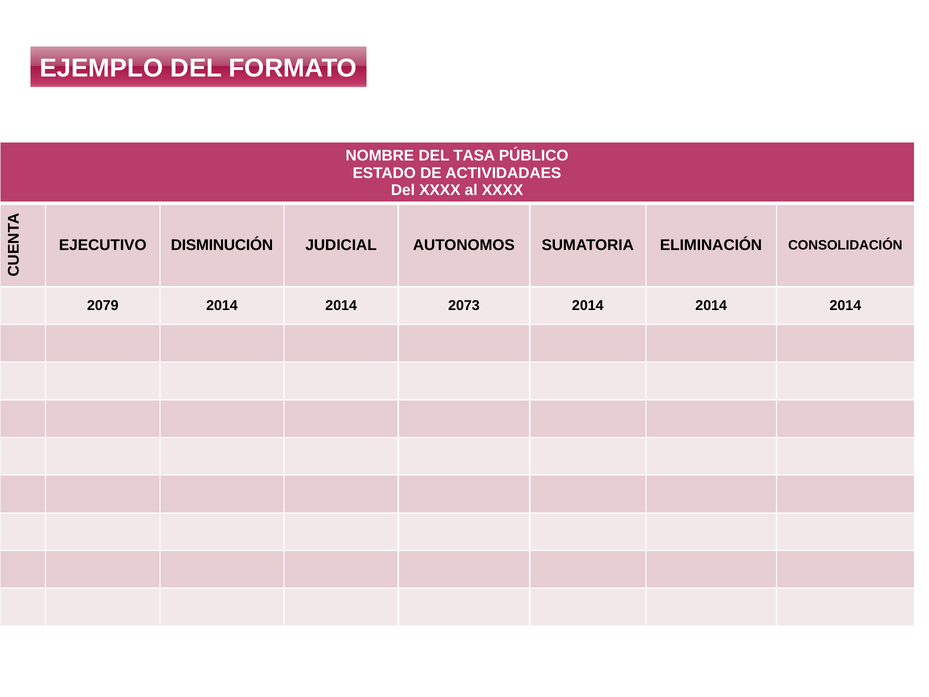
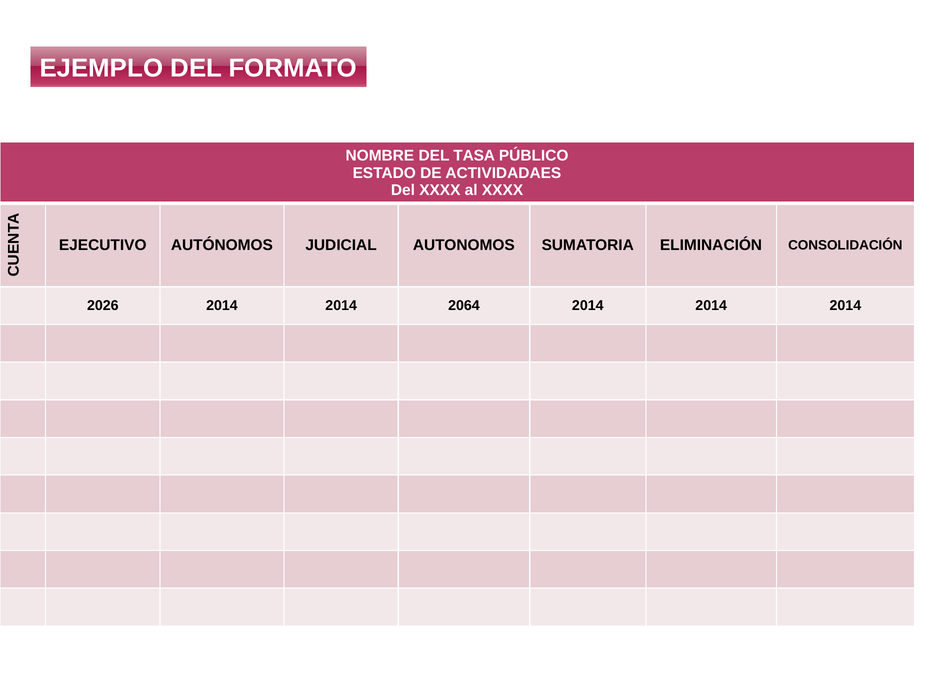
DISMINUCIÓN: DISMINUCIÓN -> AUTÓNOMOS
2079: 2079 -> 2026
2073: 2073 -> 2064
